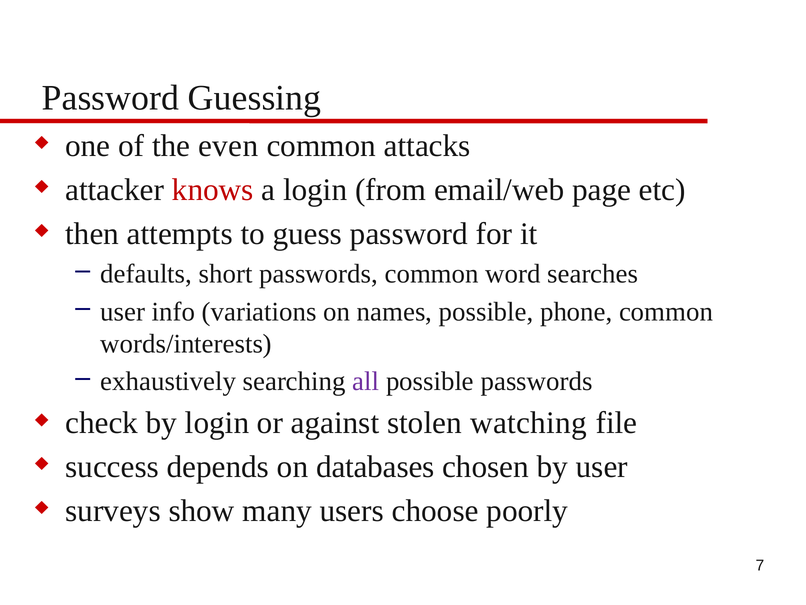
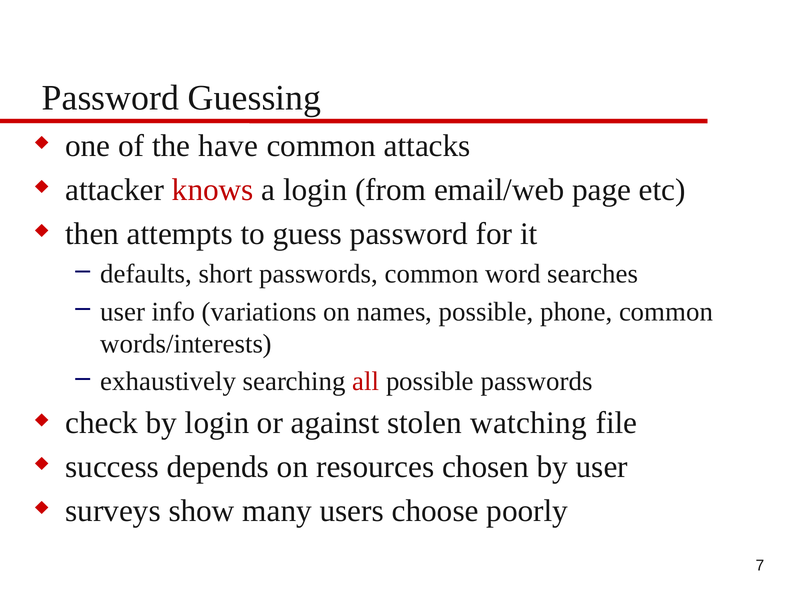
even: even -> have
all colour: purple -> red
databases: databases -> resources
